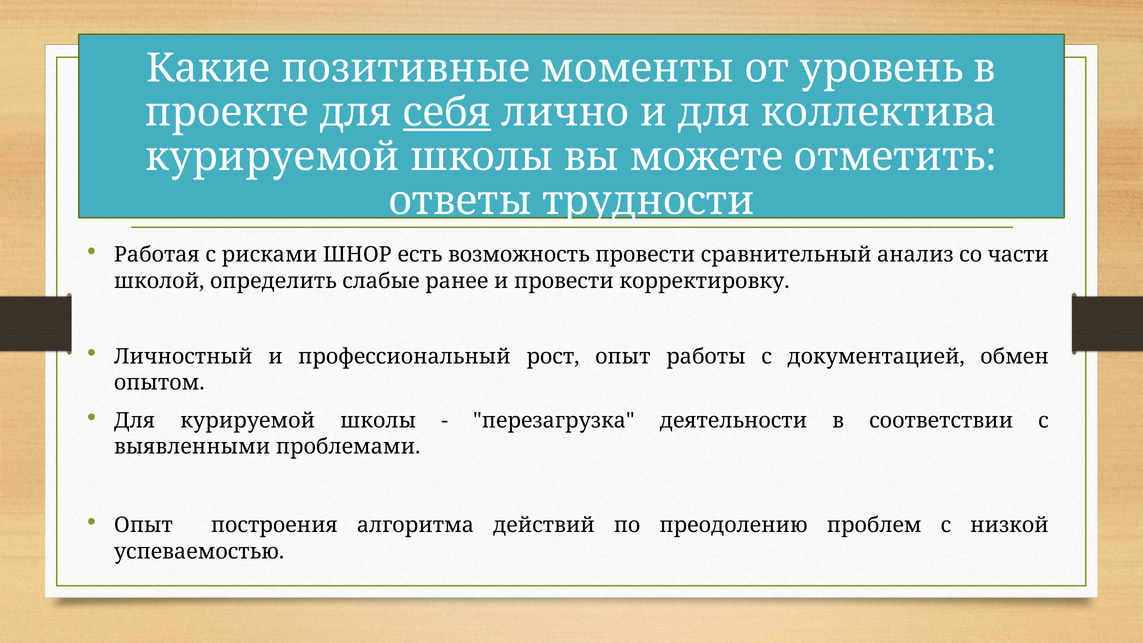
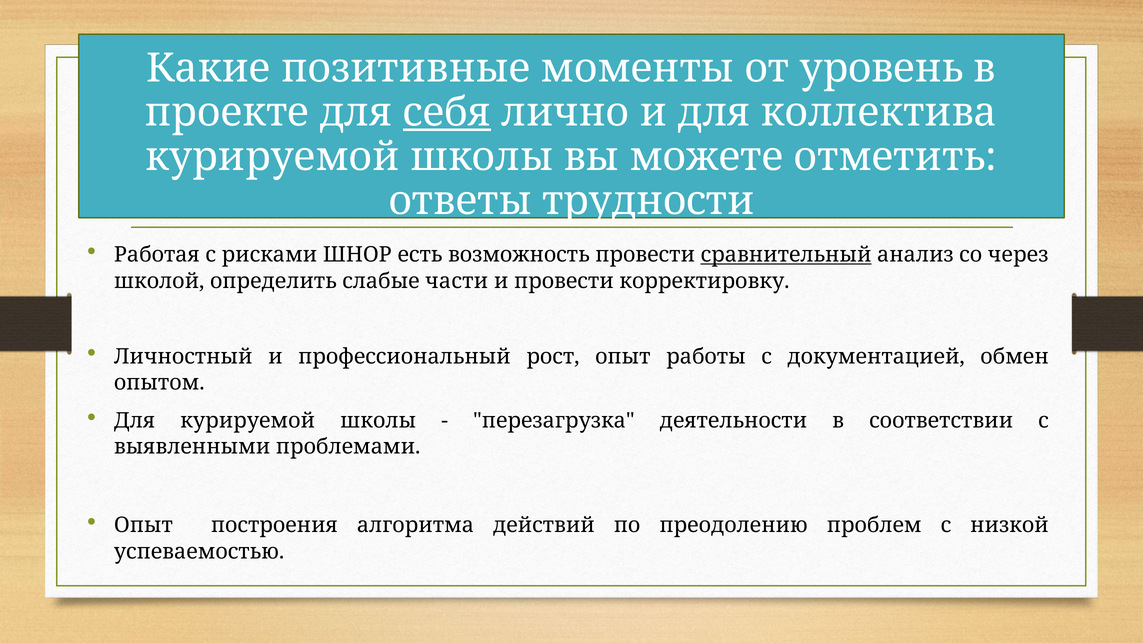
сравнительный underline: none -> present
части: части -> через
ранее: ранее -> части
